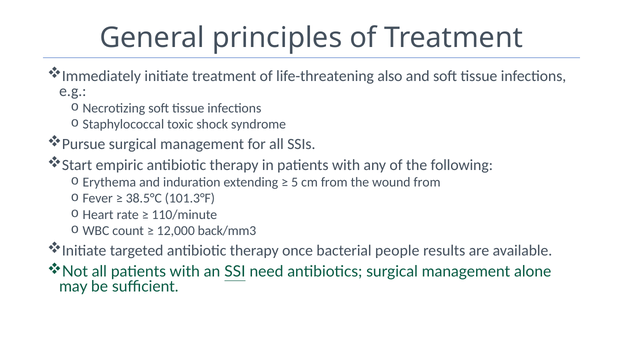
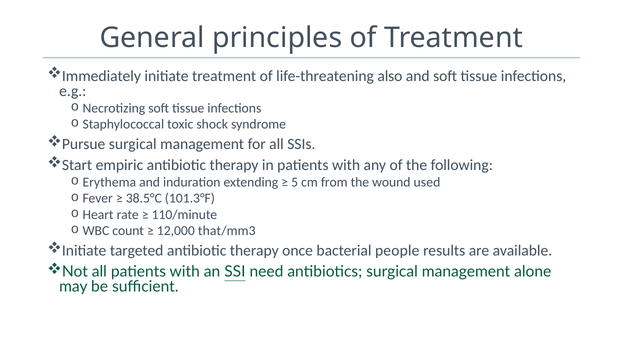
wound from: from -> used
back/mm3: back/mm3 -> that/mm3
